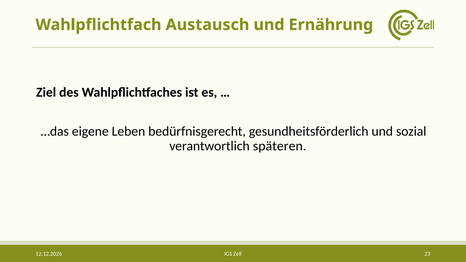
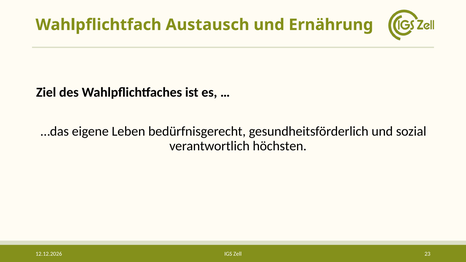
späteren: späteren -> höchsten
